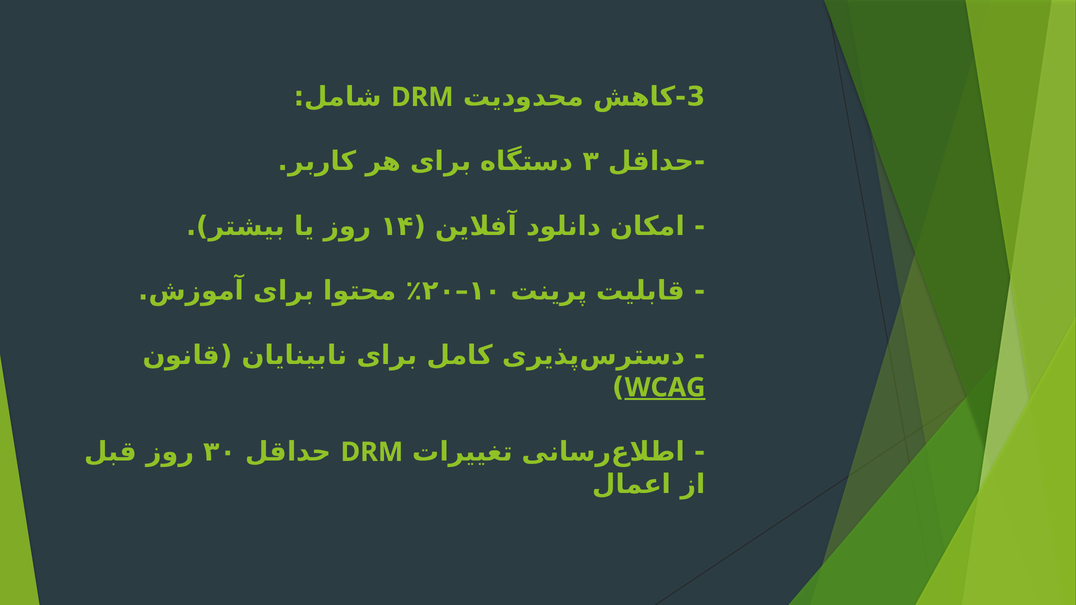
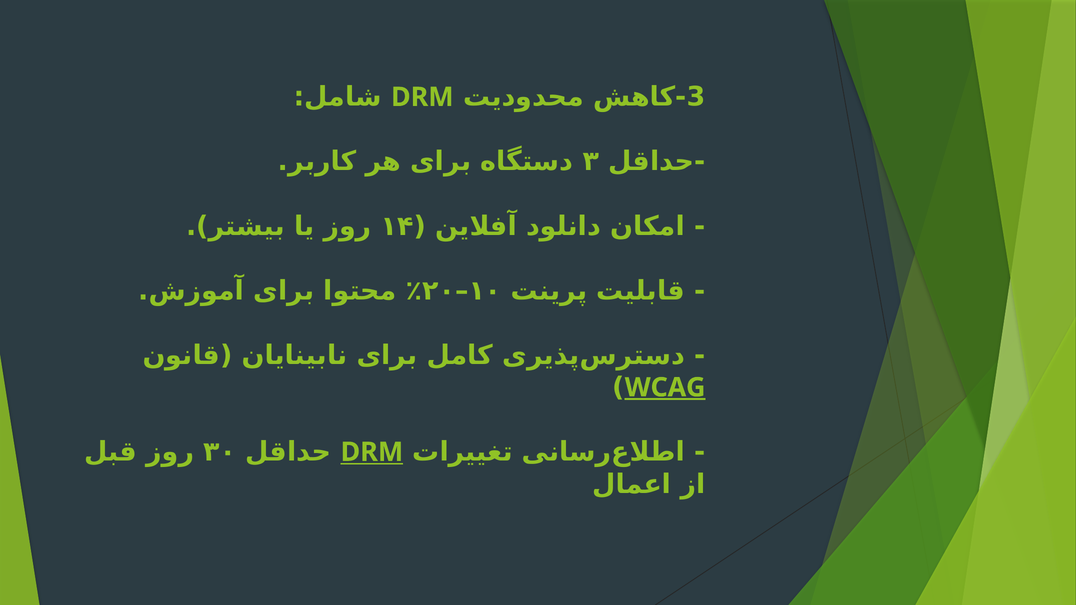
DRM at (372, 452) underline: none -> present
